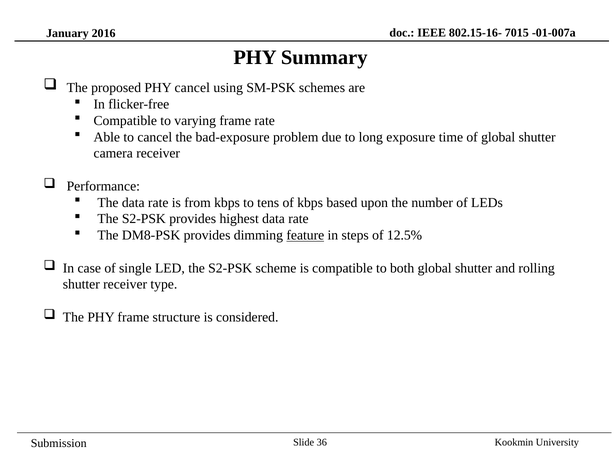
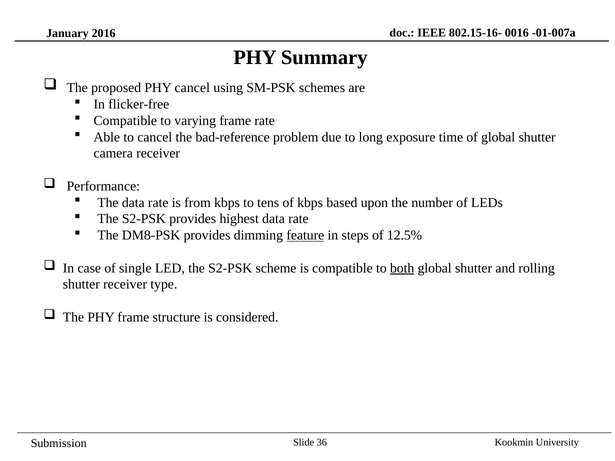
7015: 7015 -> 0016
bad-exposure: bad-exposure -> bad-reference
both underline: none -> present
